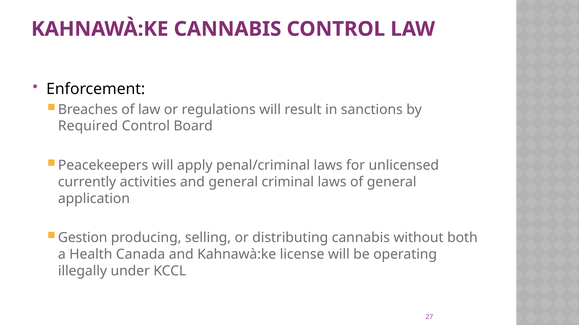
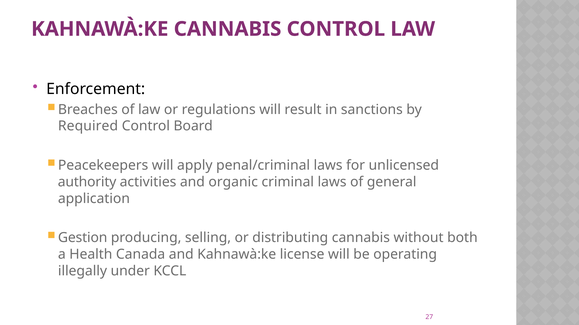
currently: currently -> authority
and general: general -> organic
